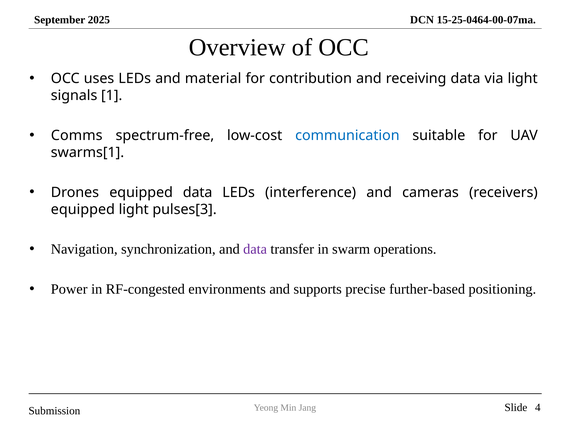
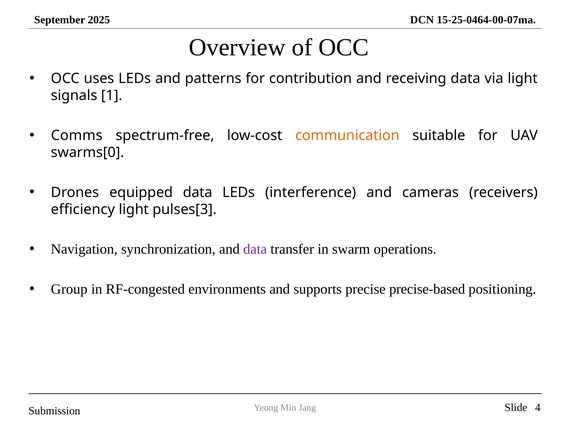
material: material -> patterns
communication colour: blue -> orange
swarms[1: swarms[1 -> swarms[0
equipped at (83, 210): equipped -> efficiency
Power: Power -> Group
further-based: further-based -> precise-based
